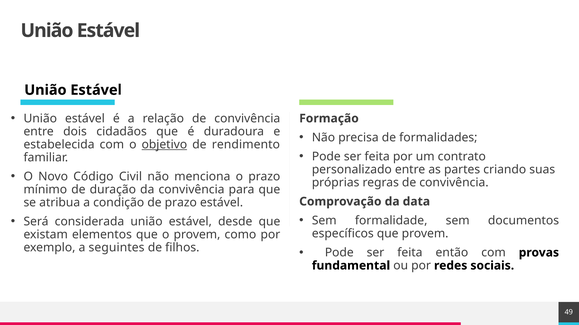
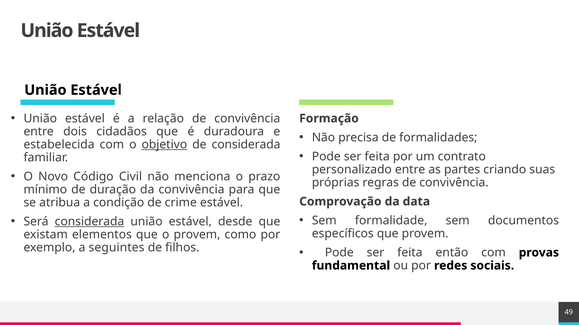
de rendimento: rendimento -> considerada
de prazo: prazo -> crime
considerada at (89, 222) underline: none -> present
